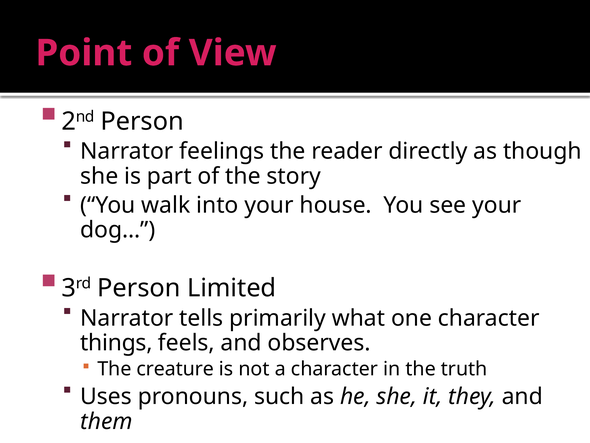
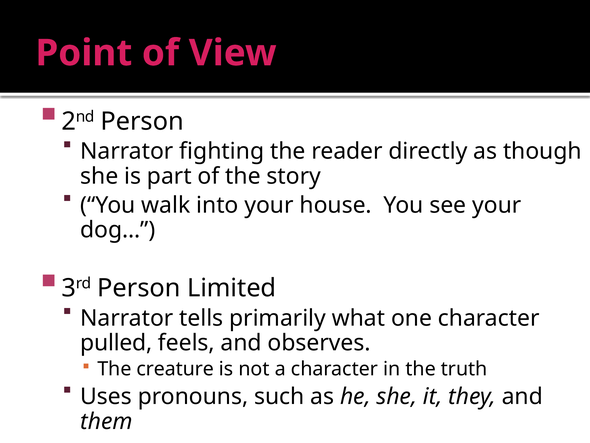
feelings: feelings -> fighting
things: things -> pulled
